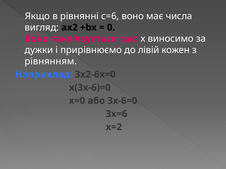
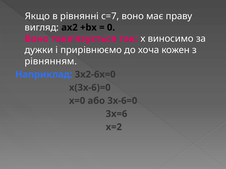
с=6: с=6 -> с=7
числа: числа -> праву
лівій: лівій -> хоча
